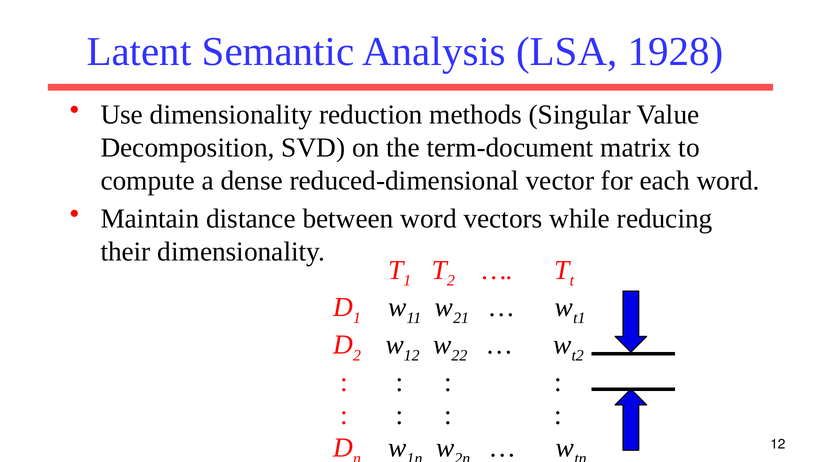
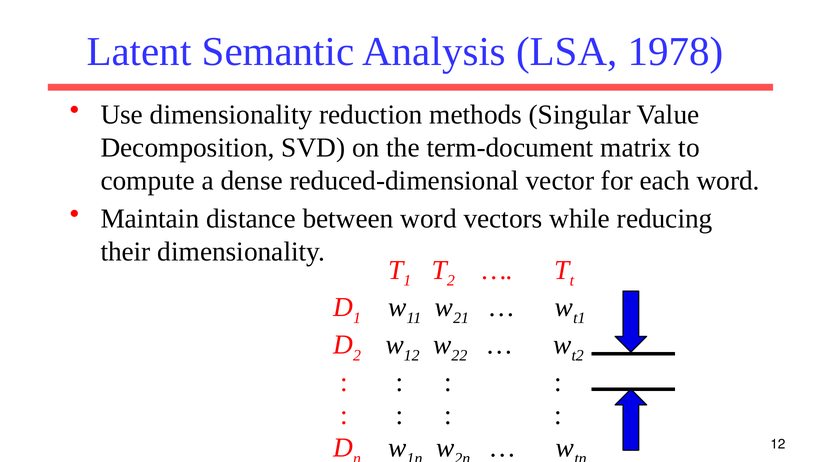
1928: 1928 -> 1978
